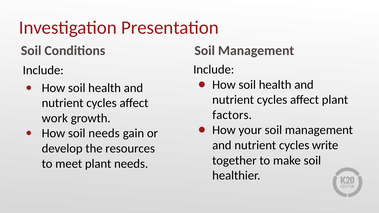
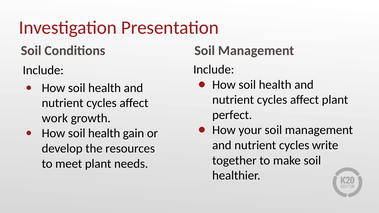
factors: factors -> perfect
needs at (104, 133): needs -> health
